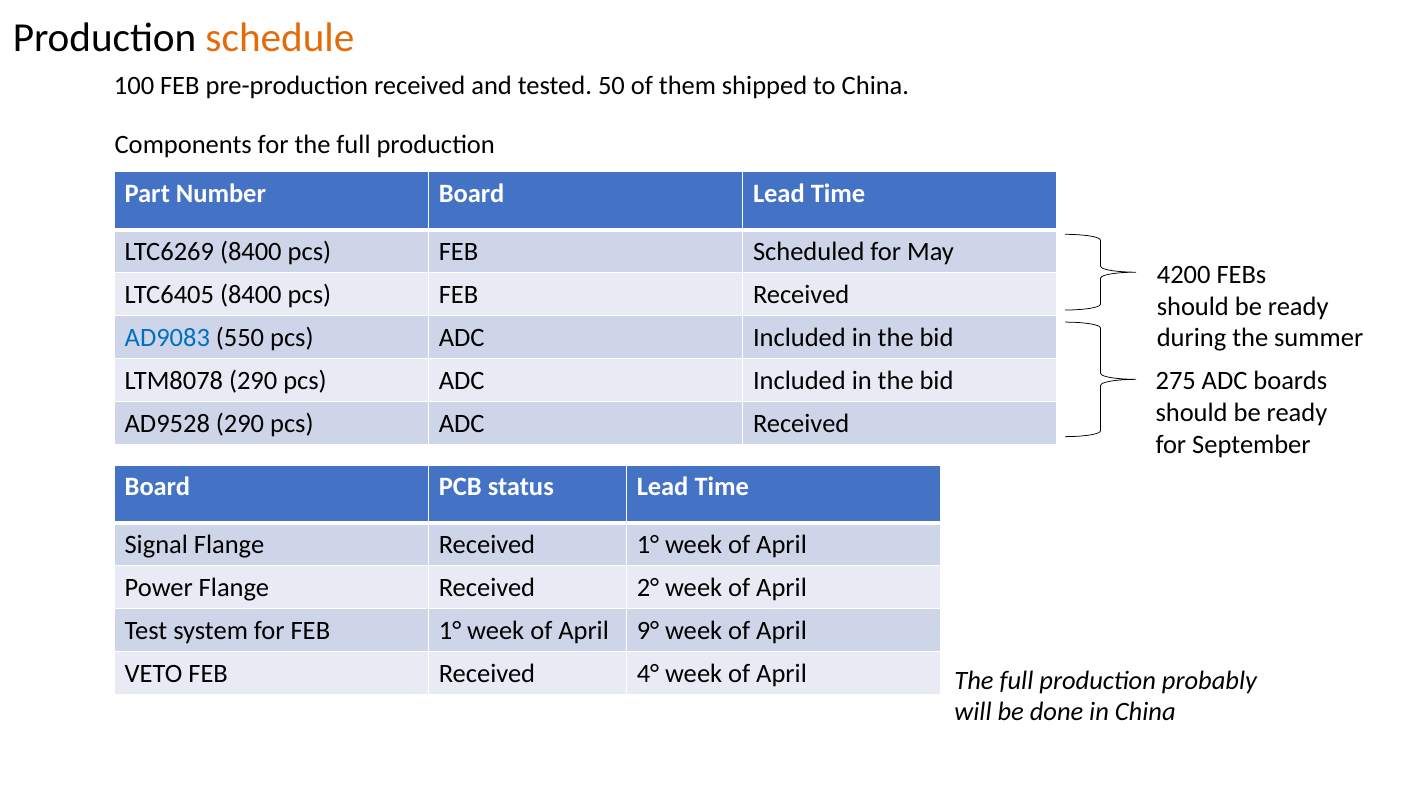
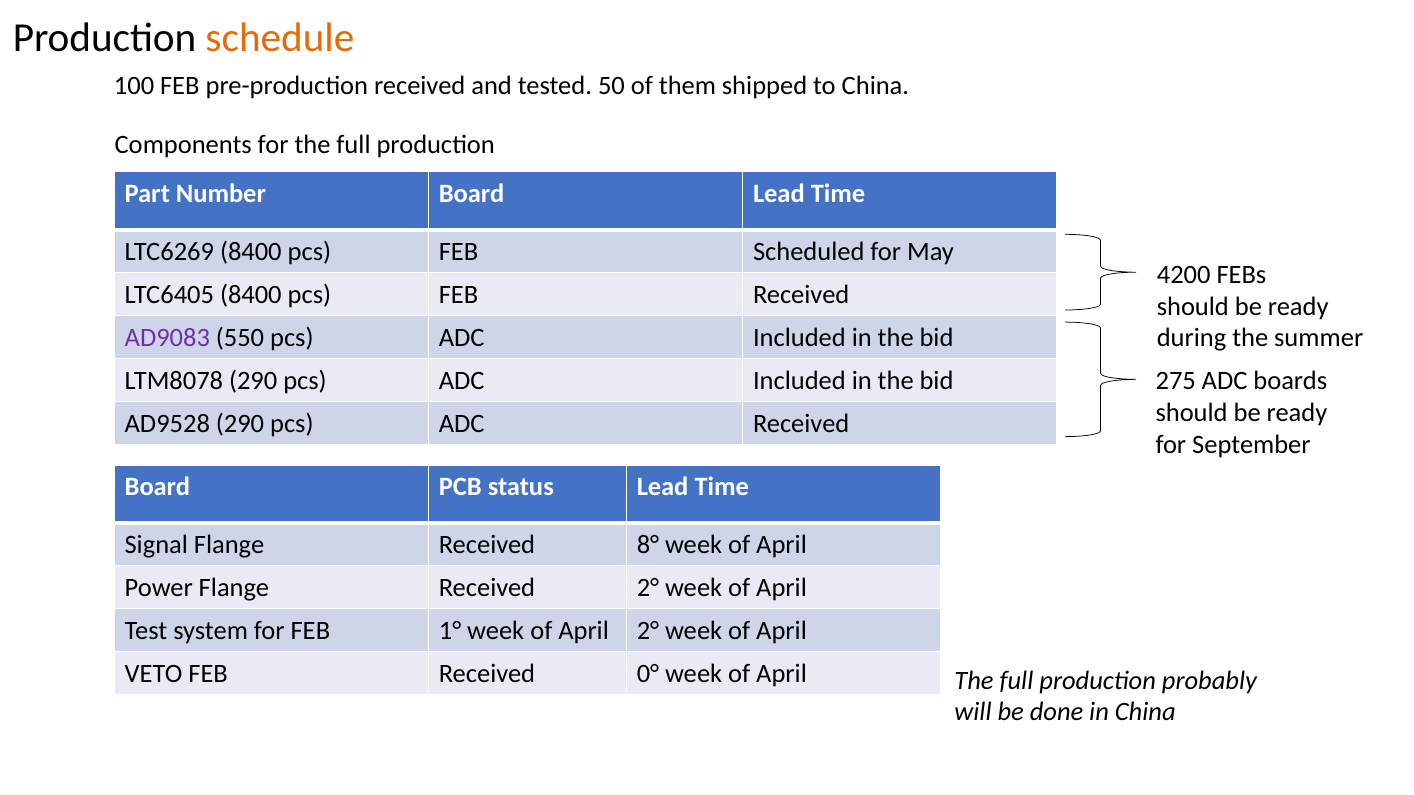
AD9083 colour: blue -> purple
Received 1°: 1° -> 8°
April 9°: 9° -> 2°
4°: 4° -> 0°
